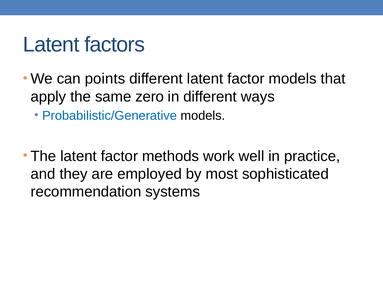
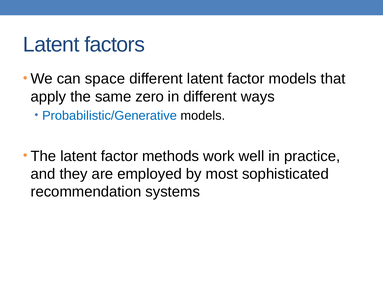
points: points -> space
